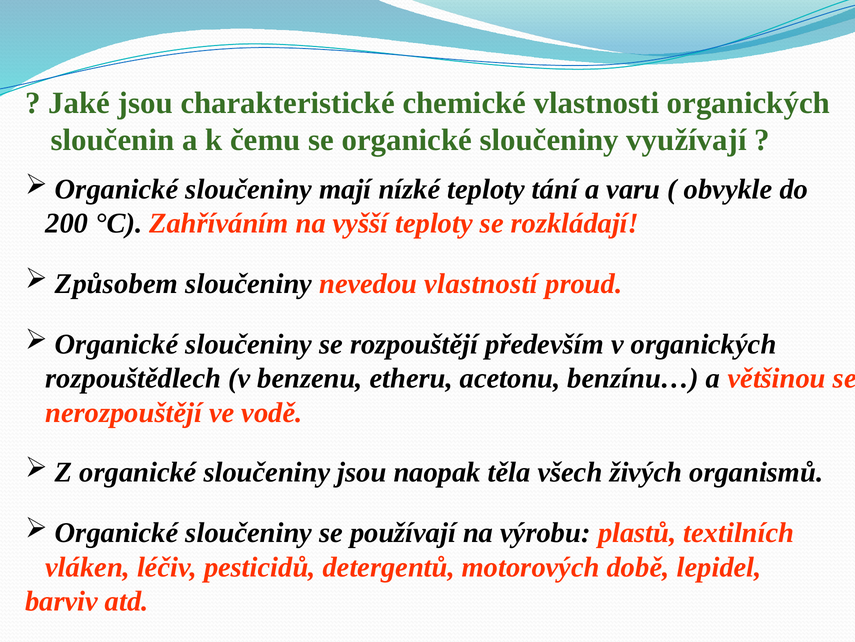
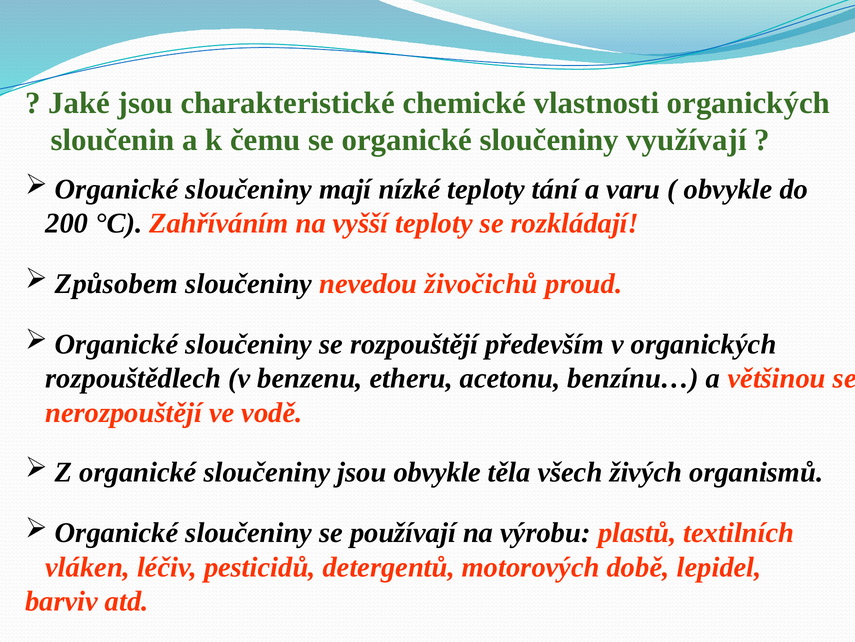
vlastností: vlastností -> živočichů
jsou naopak: naopak -> obvykle
